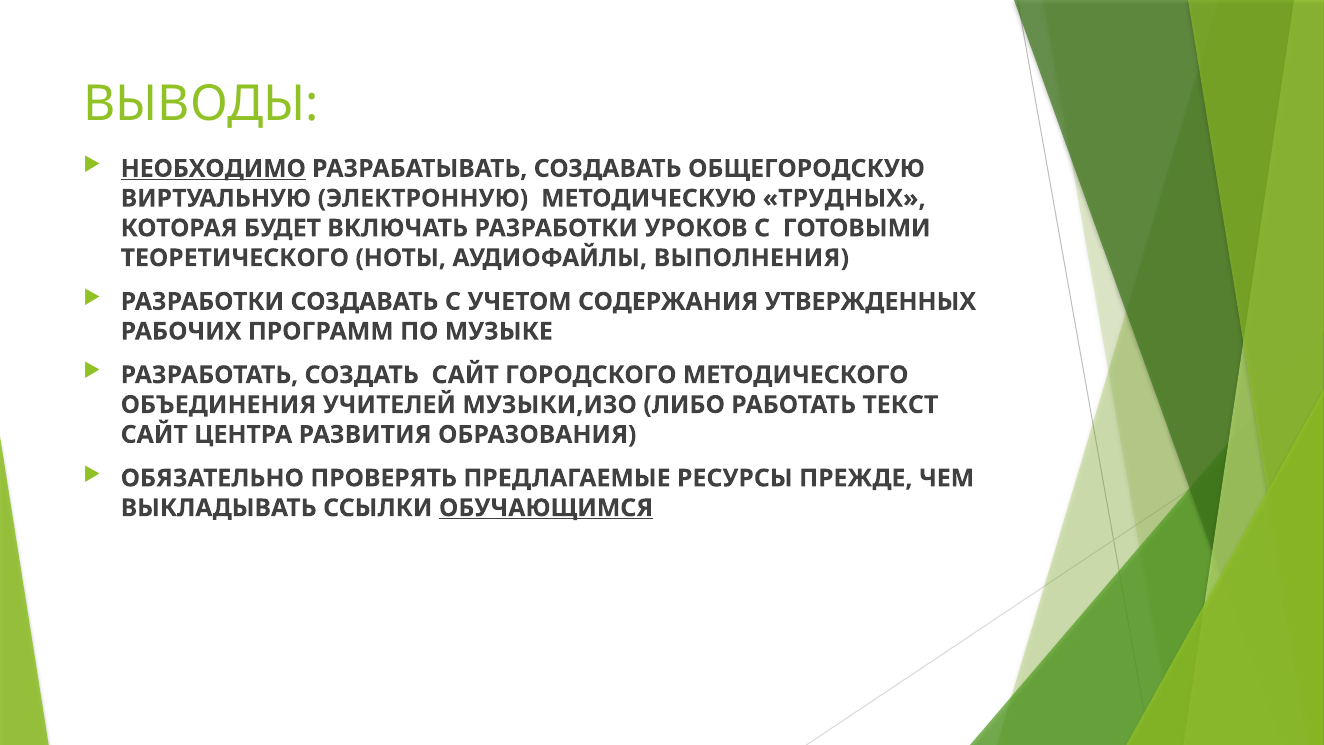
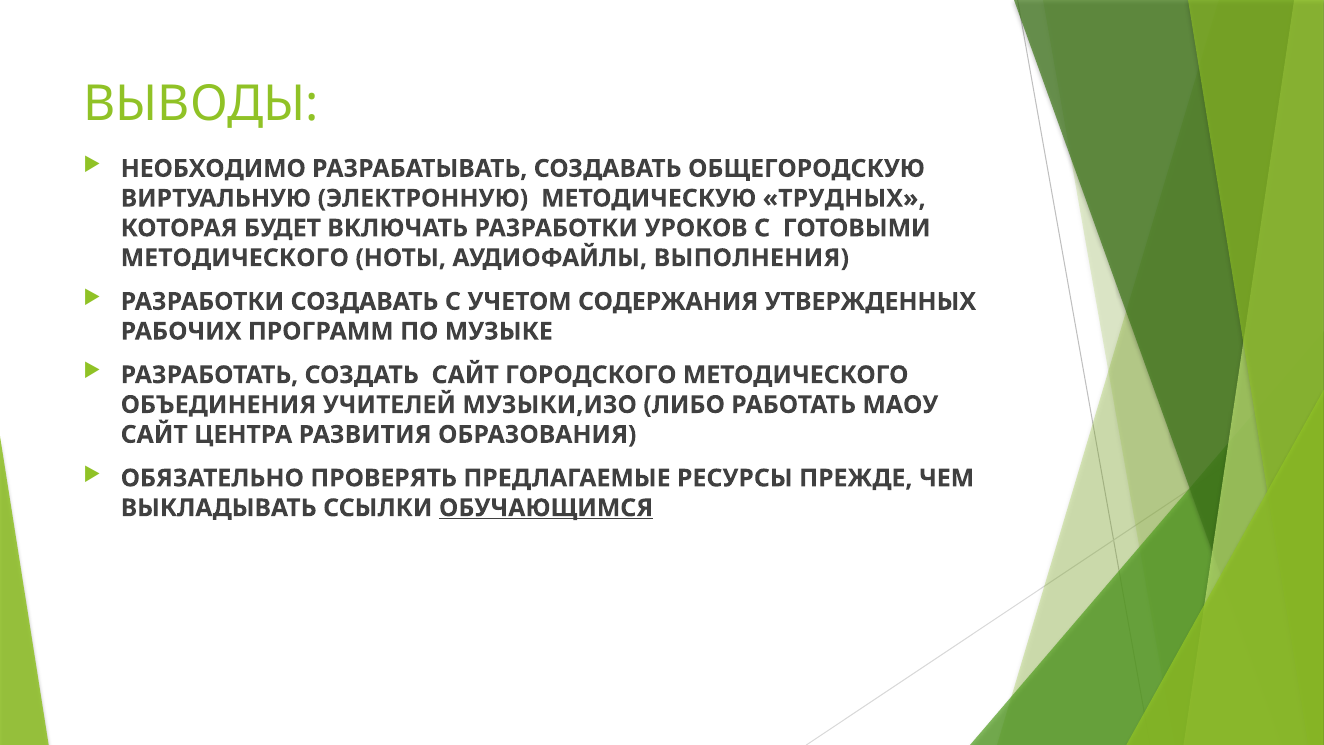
НЕОБХОДИМО underline: present -> none
ТЕОРЕТИЧЕСКОГО at (235, 258): ТЕОРЕТИЧЕСКОГО -> МЕТОДИЧЕСКОГО
ТЕКСТ: ТЕКСТ -> МАОУ
